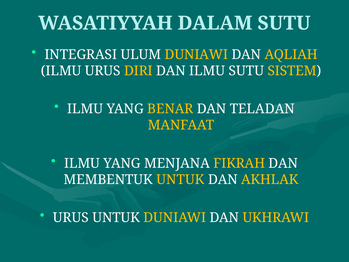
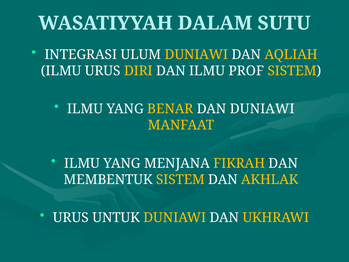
ILMU SUTU: SUTU -> PROF
DAN TELADAN: TELADAN -> DUNIAWI
MEMBENTUK UNTUK: UNTUK -> SISTEM
